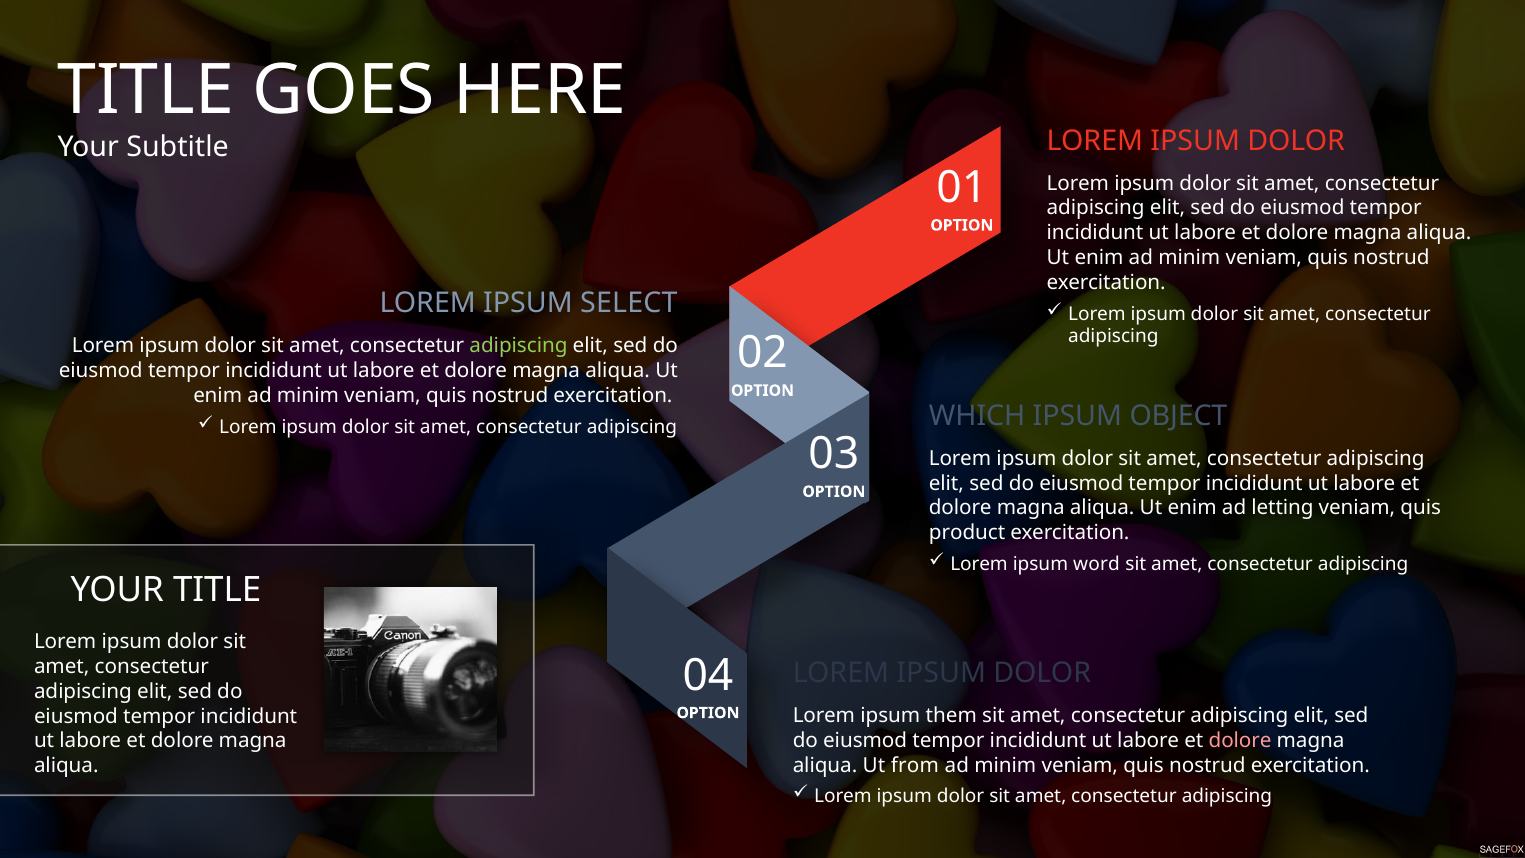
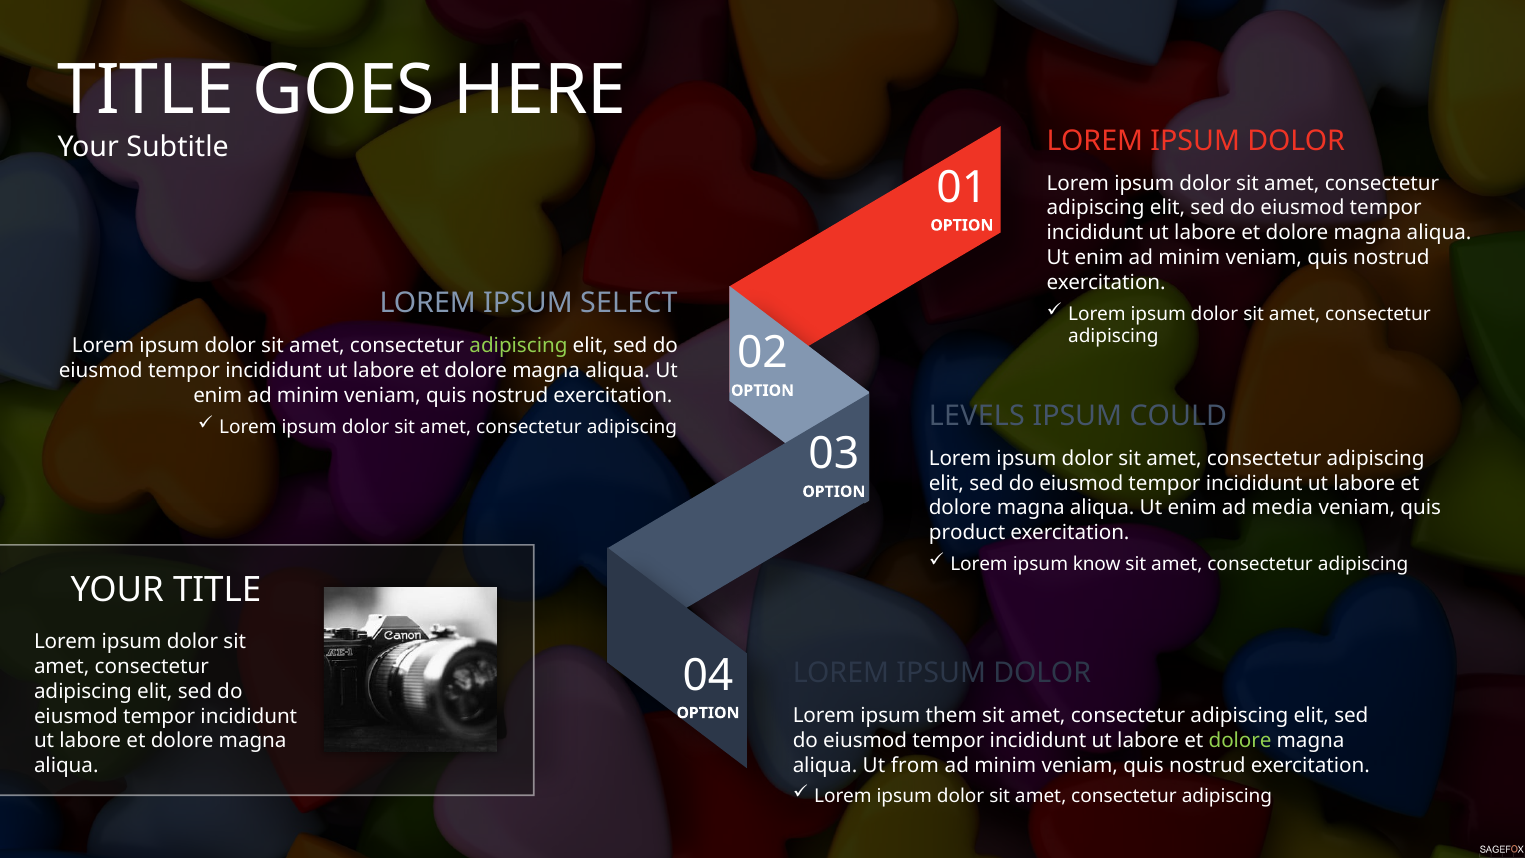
WHICH: WHICH -> LEVELS
OBJECT: OBJECT -> COULD
letting: letting -> media
word: word -> know
dolore at (1240, 740) colour: pink -> light green
